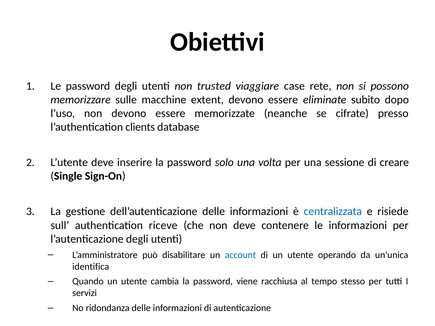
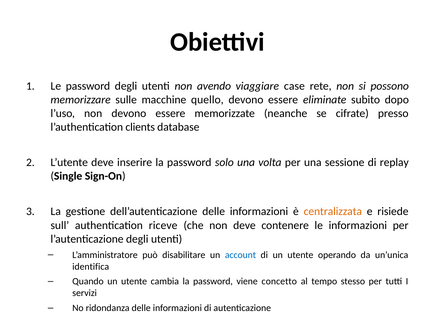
trusted: trusted -> avendo
extent: extent -> quello
creare: creare -> replay
centralizzata colour: blue -> orange
racchiusa: racchiusa -> concetto
